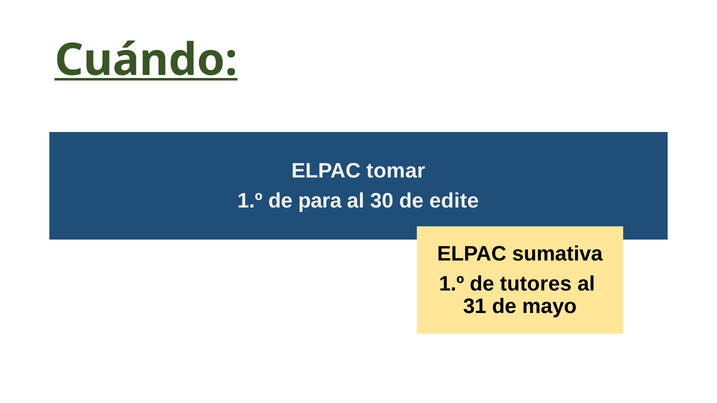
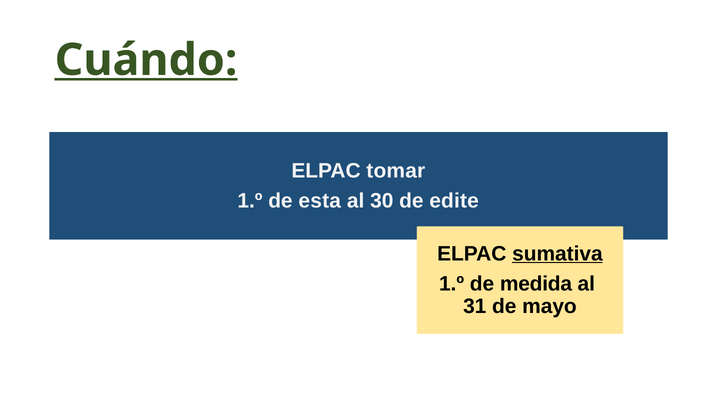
para: para -> esta
sumativa underline: none -> present
tutores: tutores -> medida
